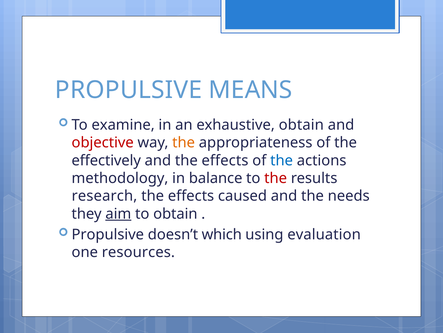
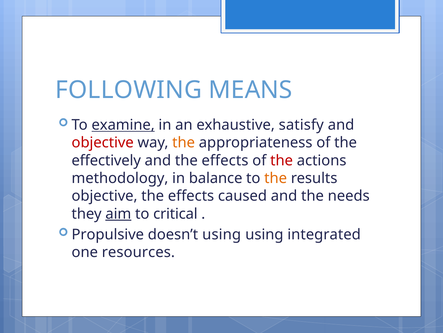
PROPULSIVE at (129, 90): PROPULSIVE -> FOLLOWING
examine underline: none -> present
exhaustive obtain: obtain -> satisfy
the at (282, 160) colour: blue -> red
the at (276, 178) colour: red -> orange
research at (104, 196): research -> objective
to obtain: obtain -> critical
doesn’t which: which -> using
evaluation: evaluation -> integrated
